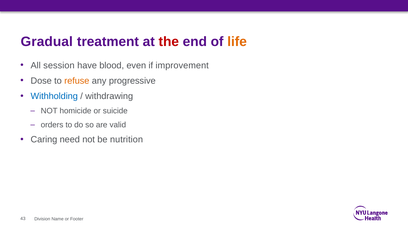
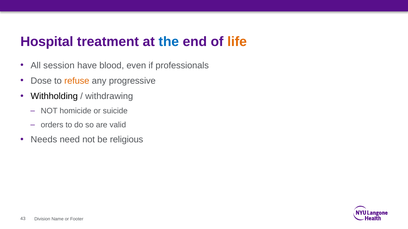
Gradual: Gradual -> Hospital
the colour: red -> blue
improvement: improvement -> professionals
Withholding colour: blue -> black
Caring: Caring -> Needs
nutrition: nutrition -> religious
